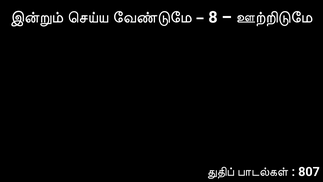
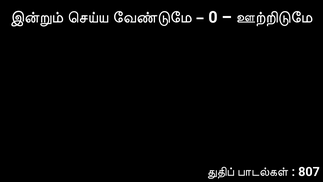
8: 8 -> 0
